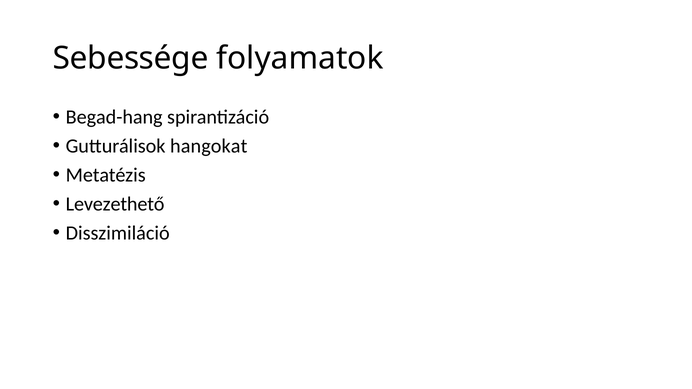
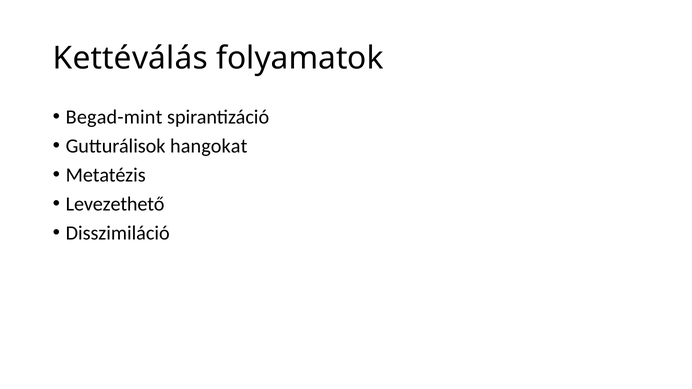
Sebessége: Sebessége -> Kettéválás
Begad-hang: Begad-hang -> Begad-mint
